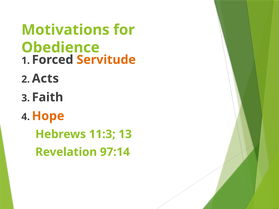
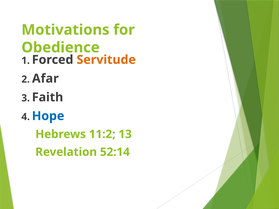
Acts: Acts -> Afar
Hope colour: orange -> blue
11:3: 11:3 -> 11:2
97:14: 97:14 -> 52:14
